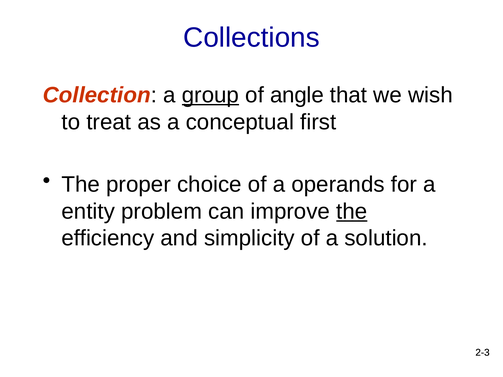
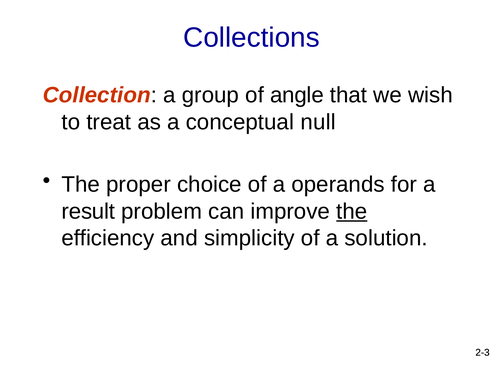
group underline: present -> none
first: first -> null
entity: entity -> result
